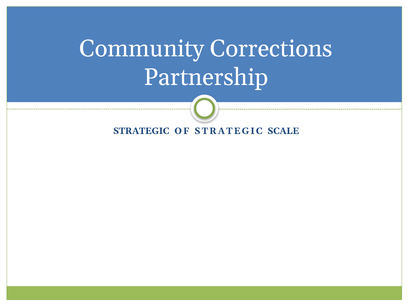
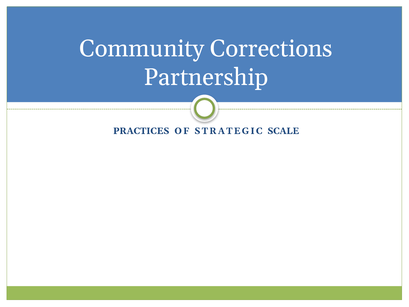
STRATEGIC at (141, 131): STRATEGIC -> PRACTICES
